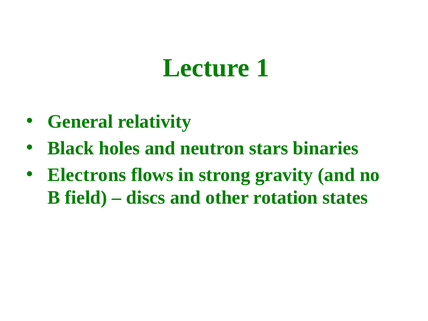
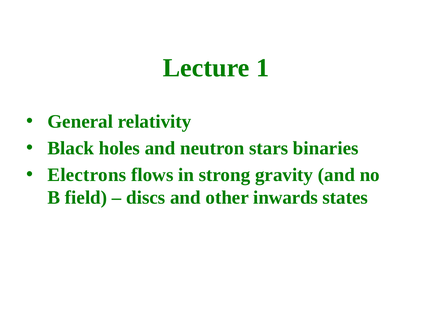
rotation: rotation -> inwards
